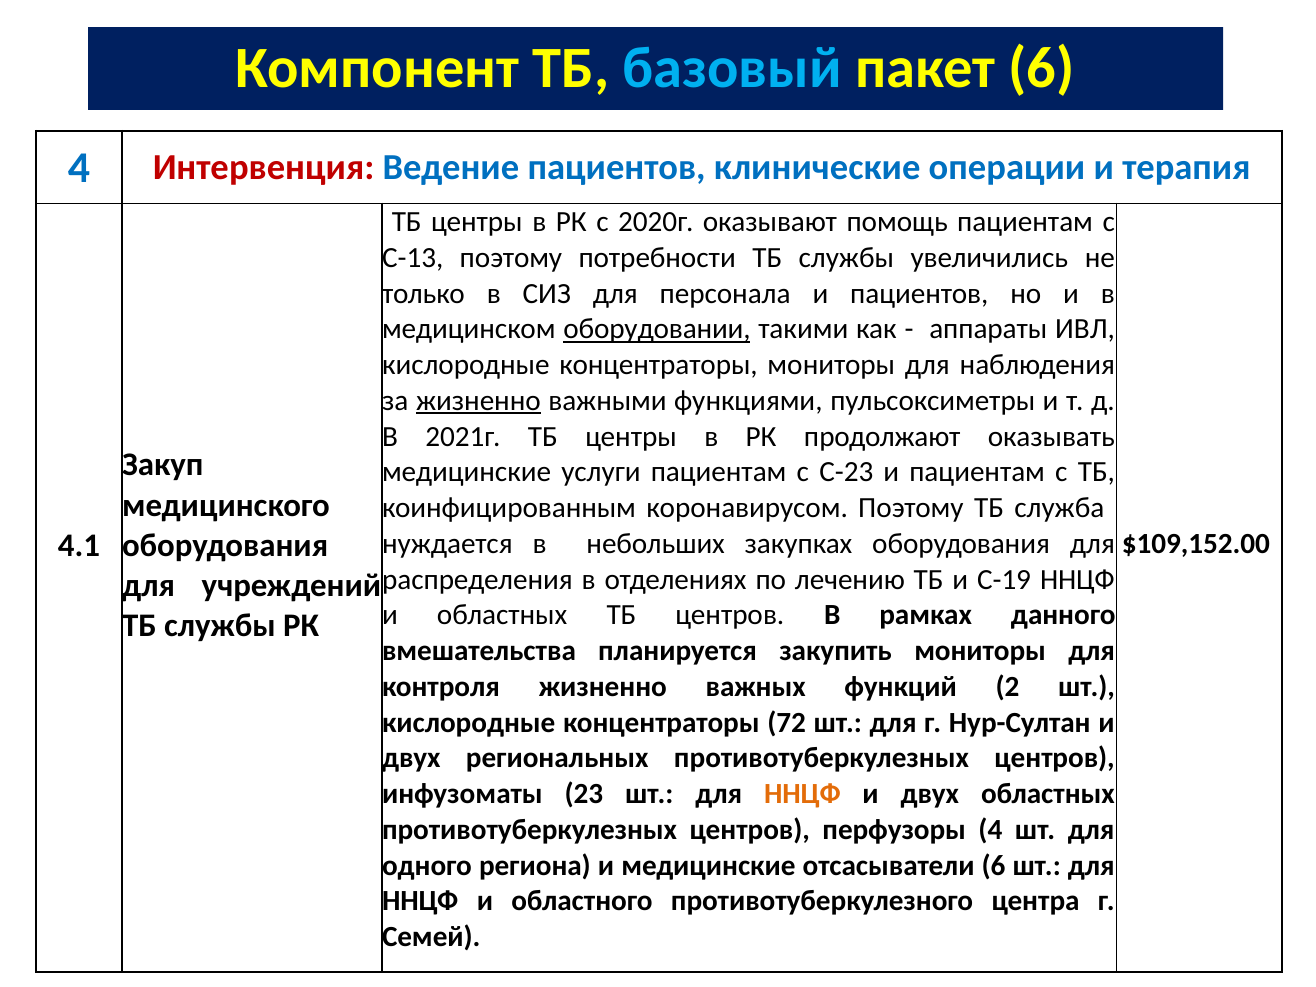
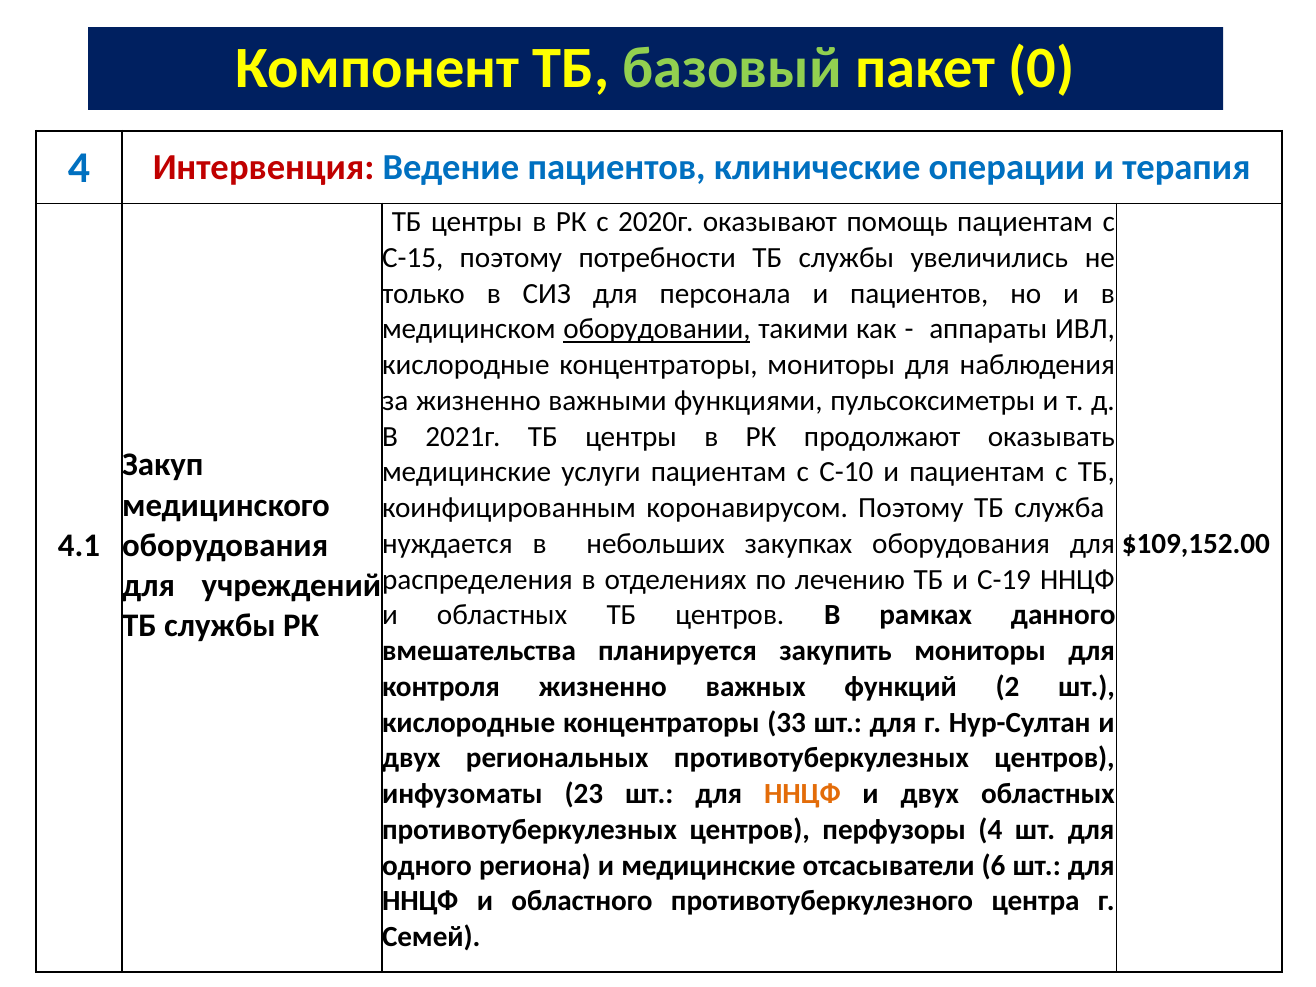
базовый colour: light blue -> light green
пакет 6: 6 -> 0
С-13: С-13 -> С-15
жизненно at (478, 401) underline: present -> none
C-23: C-23 -> C-10
72: 72 -> 33
